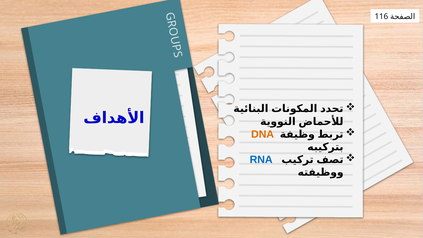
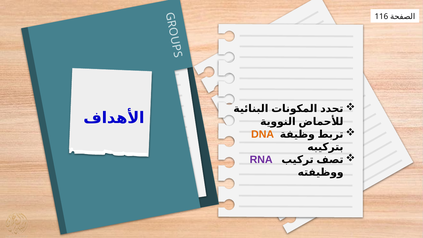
RNA colour: blue -> purple
